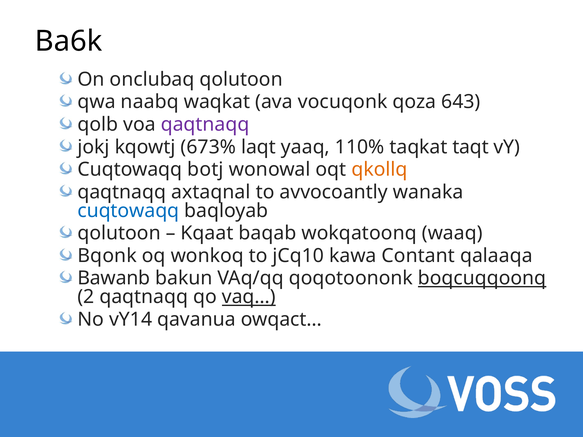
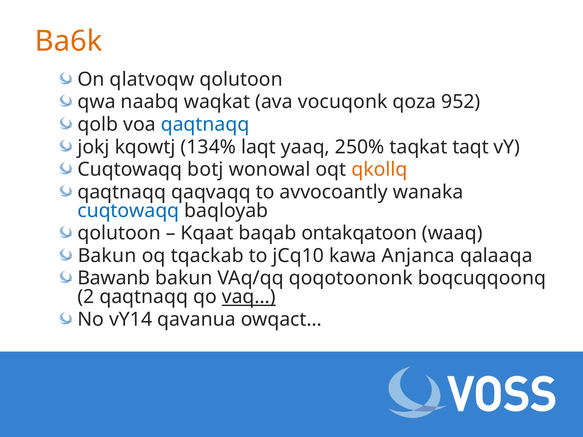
Ba6k colour: black -> orange
onclubaq: onclubaq -> qlatvoqw
643: 643 -> 952
qaqtnaqq at (205, 125) colour: purple -> blue
673%: 673% -> 134%
110%: 110% -> 250%
axtaqnal: axtaqnal -> qaqvaqq
wokqatoonq: wokqatoonq -> ontakqatoon
Bqonk at (107, 256): Bqonk -> Bakun
wonkoq: wonkoq -> tqackab
Contant: Contant -> Anjanca
boqcuqqoonq underline: present -> none
